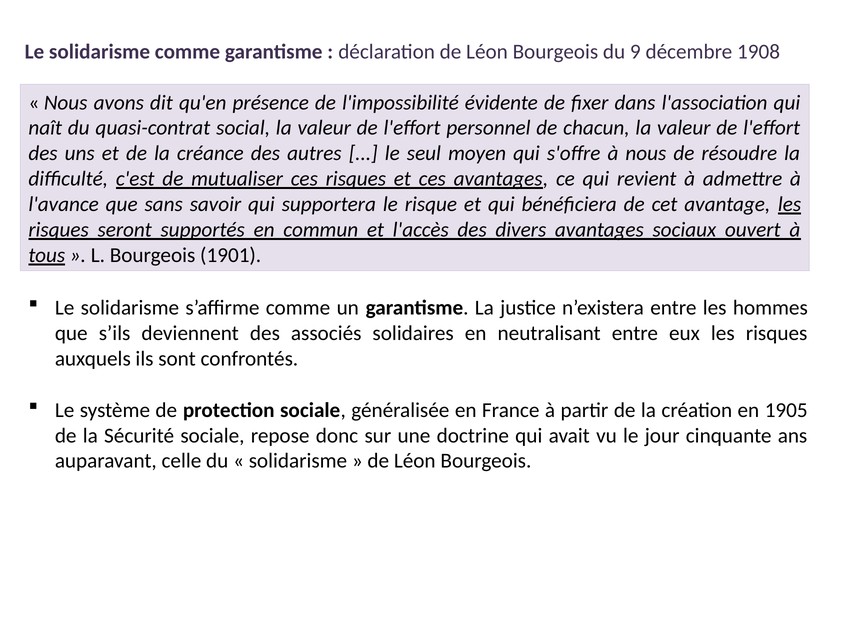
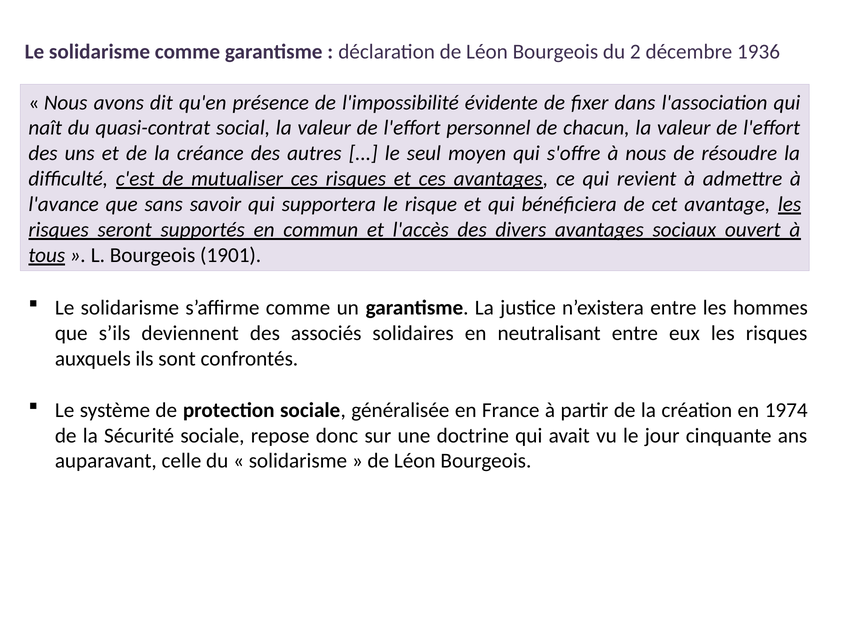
9: 9 -> 2
1908: 1908 -> 1936
1905: 1905 -> 1974
